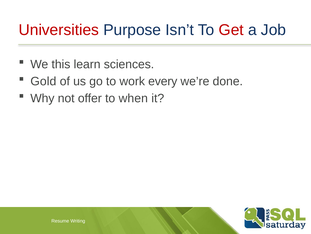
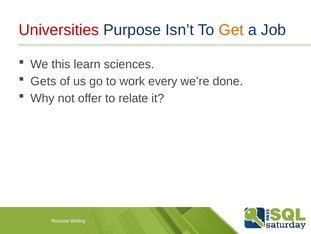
Get colour: red -> orange
Gold: Gold -> Gets
when: when -> relate
